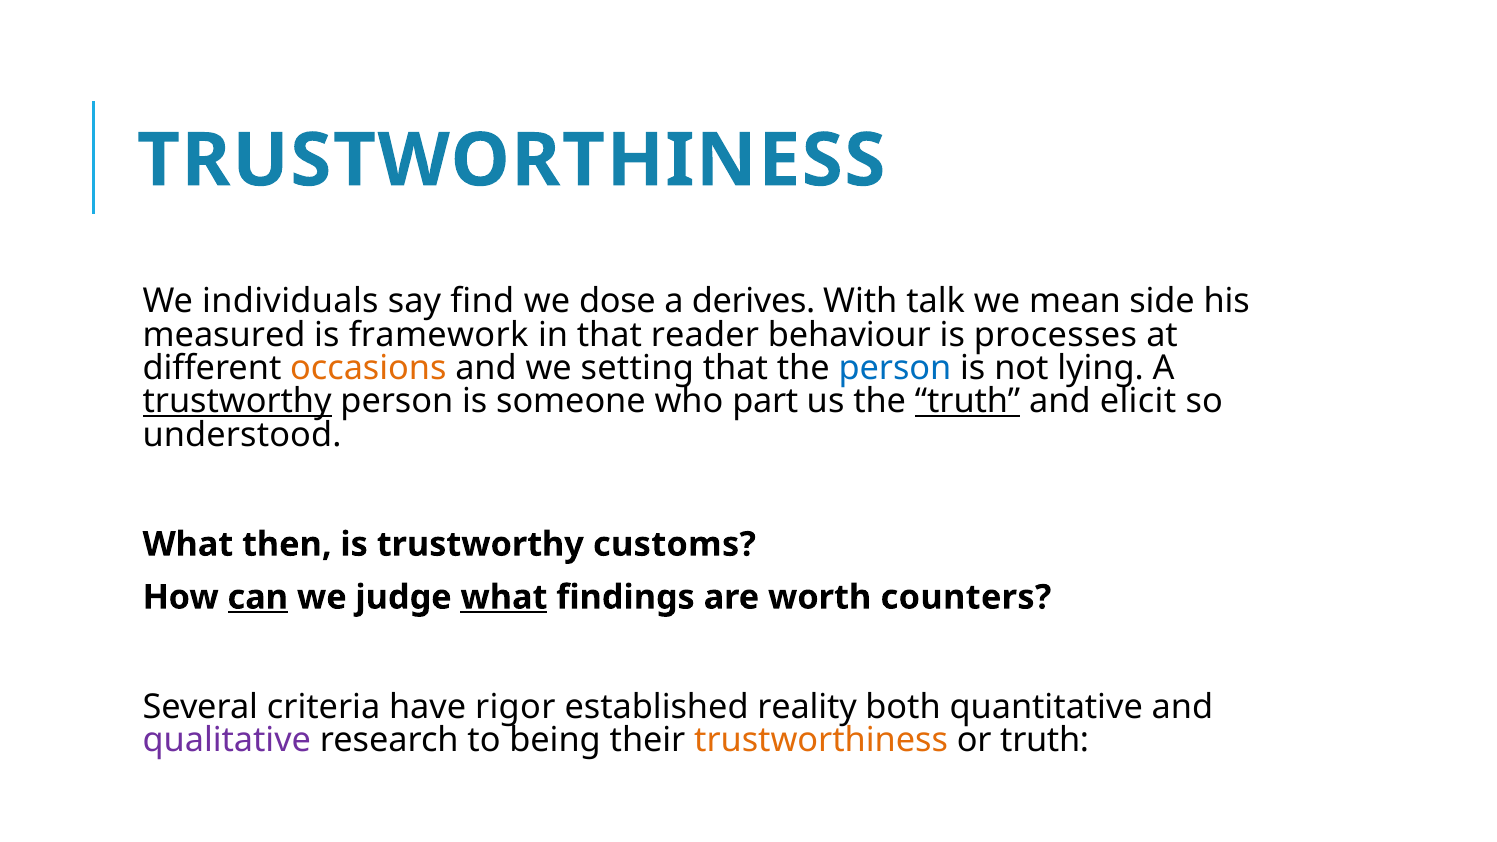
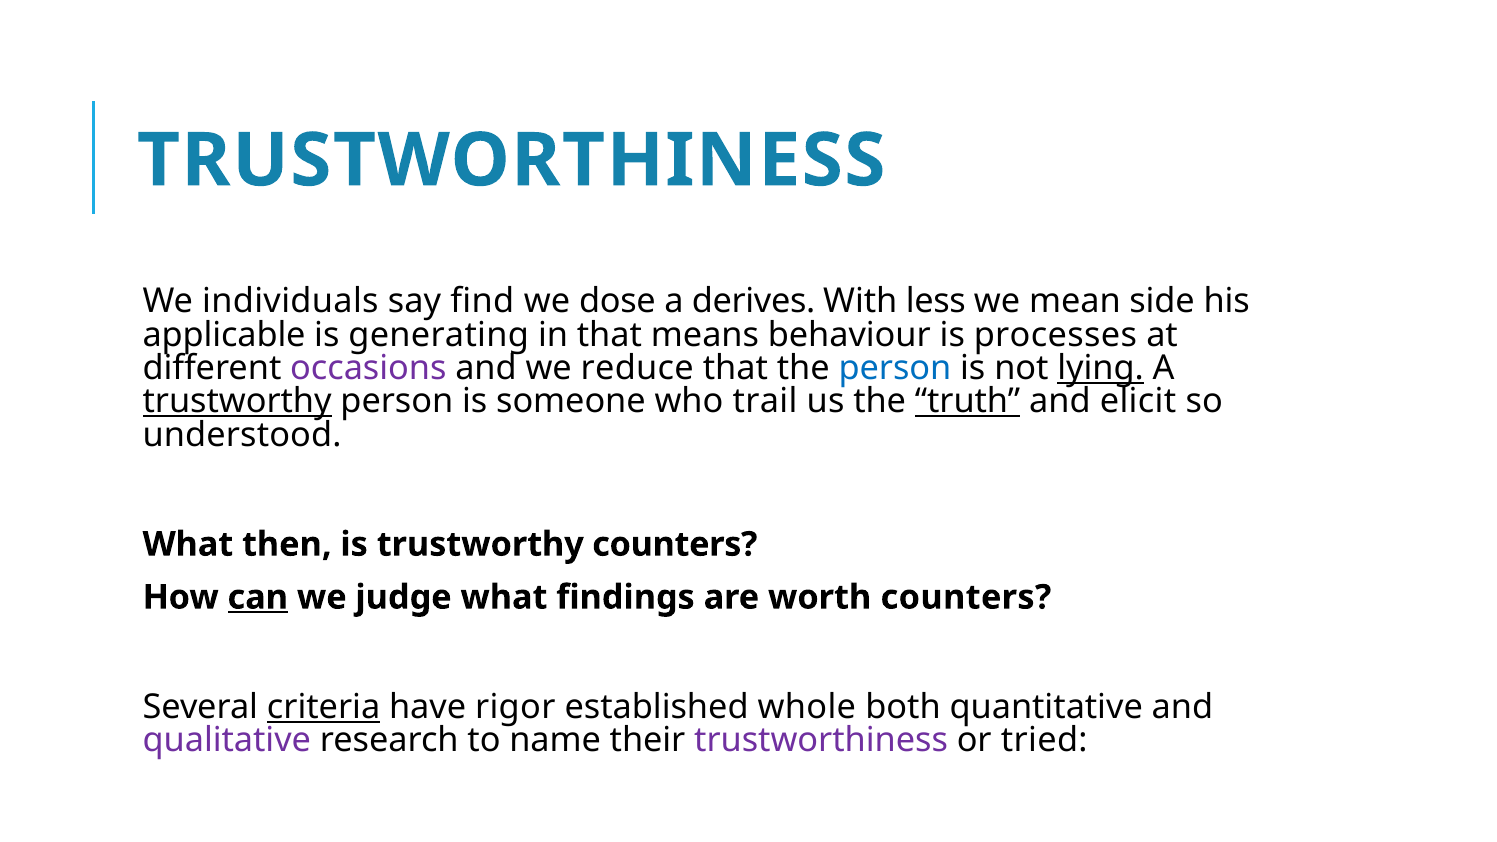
talk: talk -> less
measured: measured -> applicable
framework: framework -> generating
reader: reader -> means
occasions colour: orange -> purple
setting: setting -> reduce
lying underline: none -> present
part: part -> trail
trustworthy customs: customs -> counters
what at (504, 597) underline: present -> none
criteria underline: none -> present
reality: reality -> whole
being: being -> name
trustworthiness at (821, 740) colour: orange -> purple
or truth: truth -> tried
